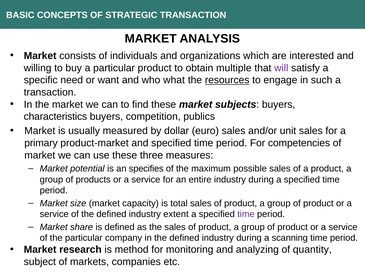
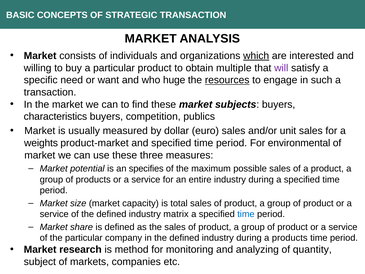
which underline: none -> present
what: what -> huge
primary: primary -> weights
competencies: competencies -> environmental
extent: extent -> matrix
time at (246, 214) colour: purple -> blue
a scanning: scanning -> products
